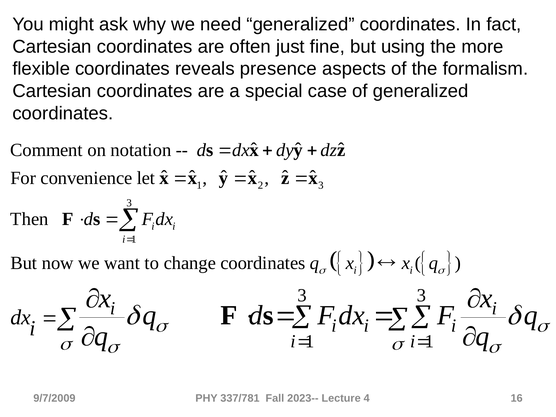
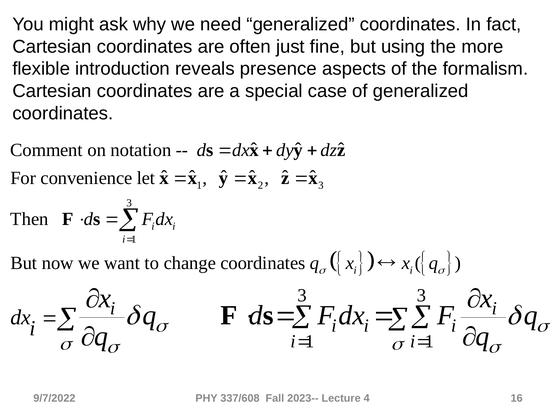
flexible coordinates: coordinates -> introduction
9/7/2009: 9/7/2009 -> 9/7/2022
337/781: 337/781 -> 337/608
